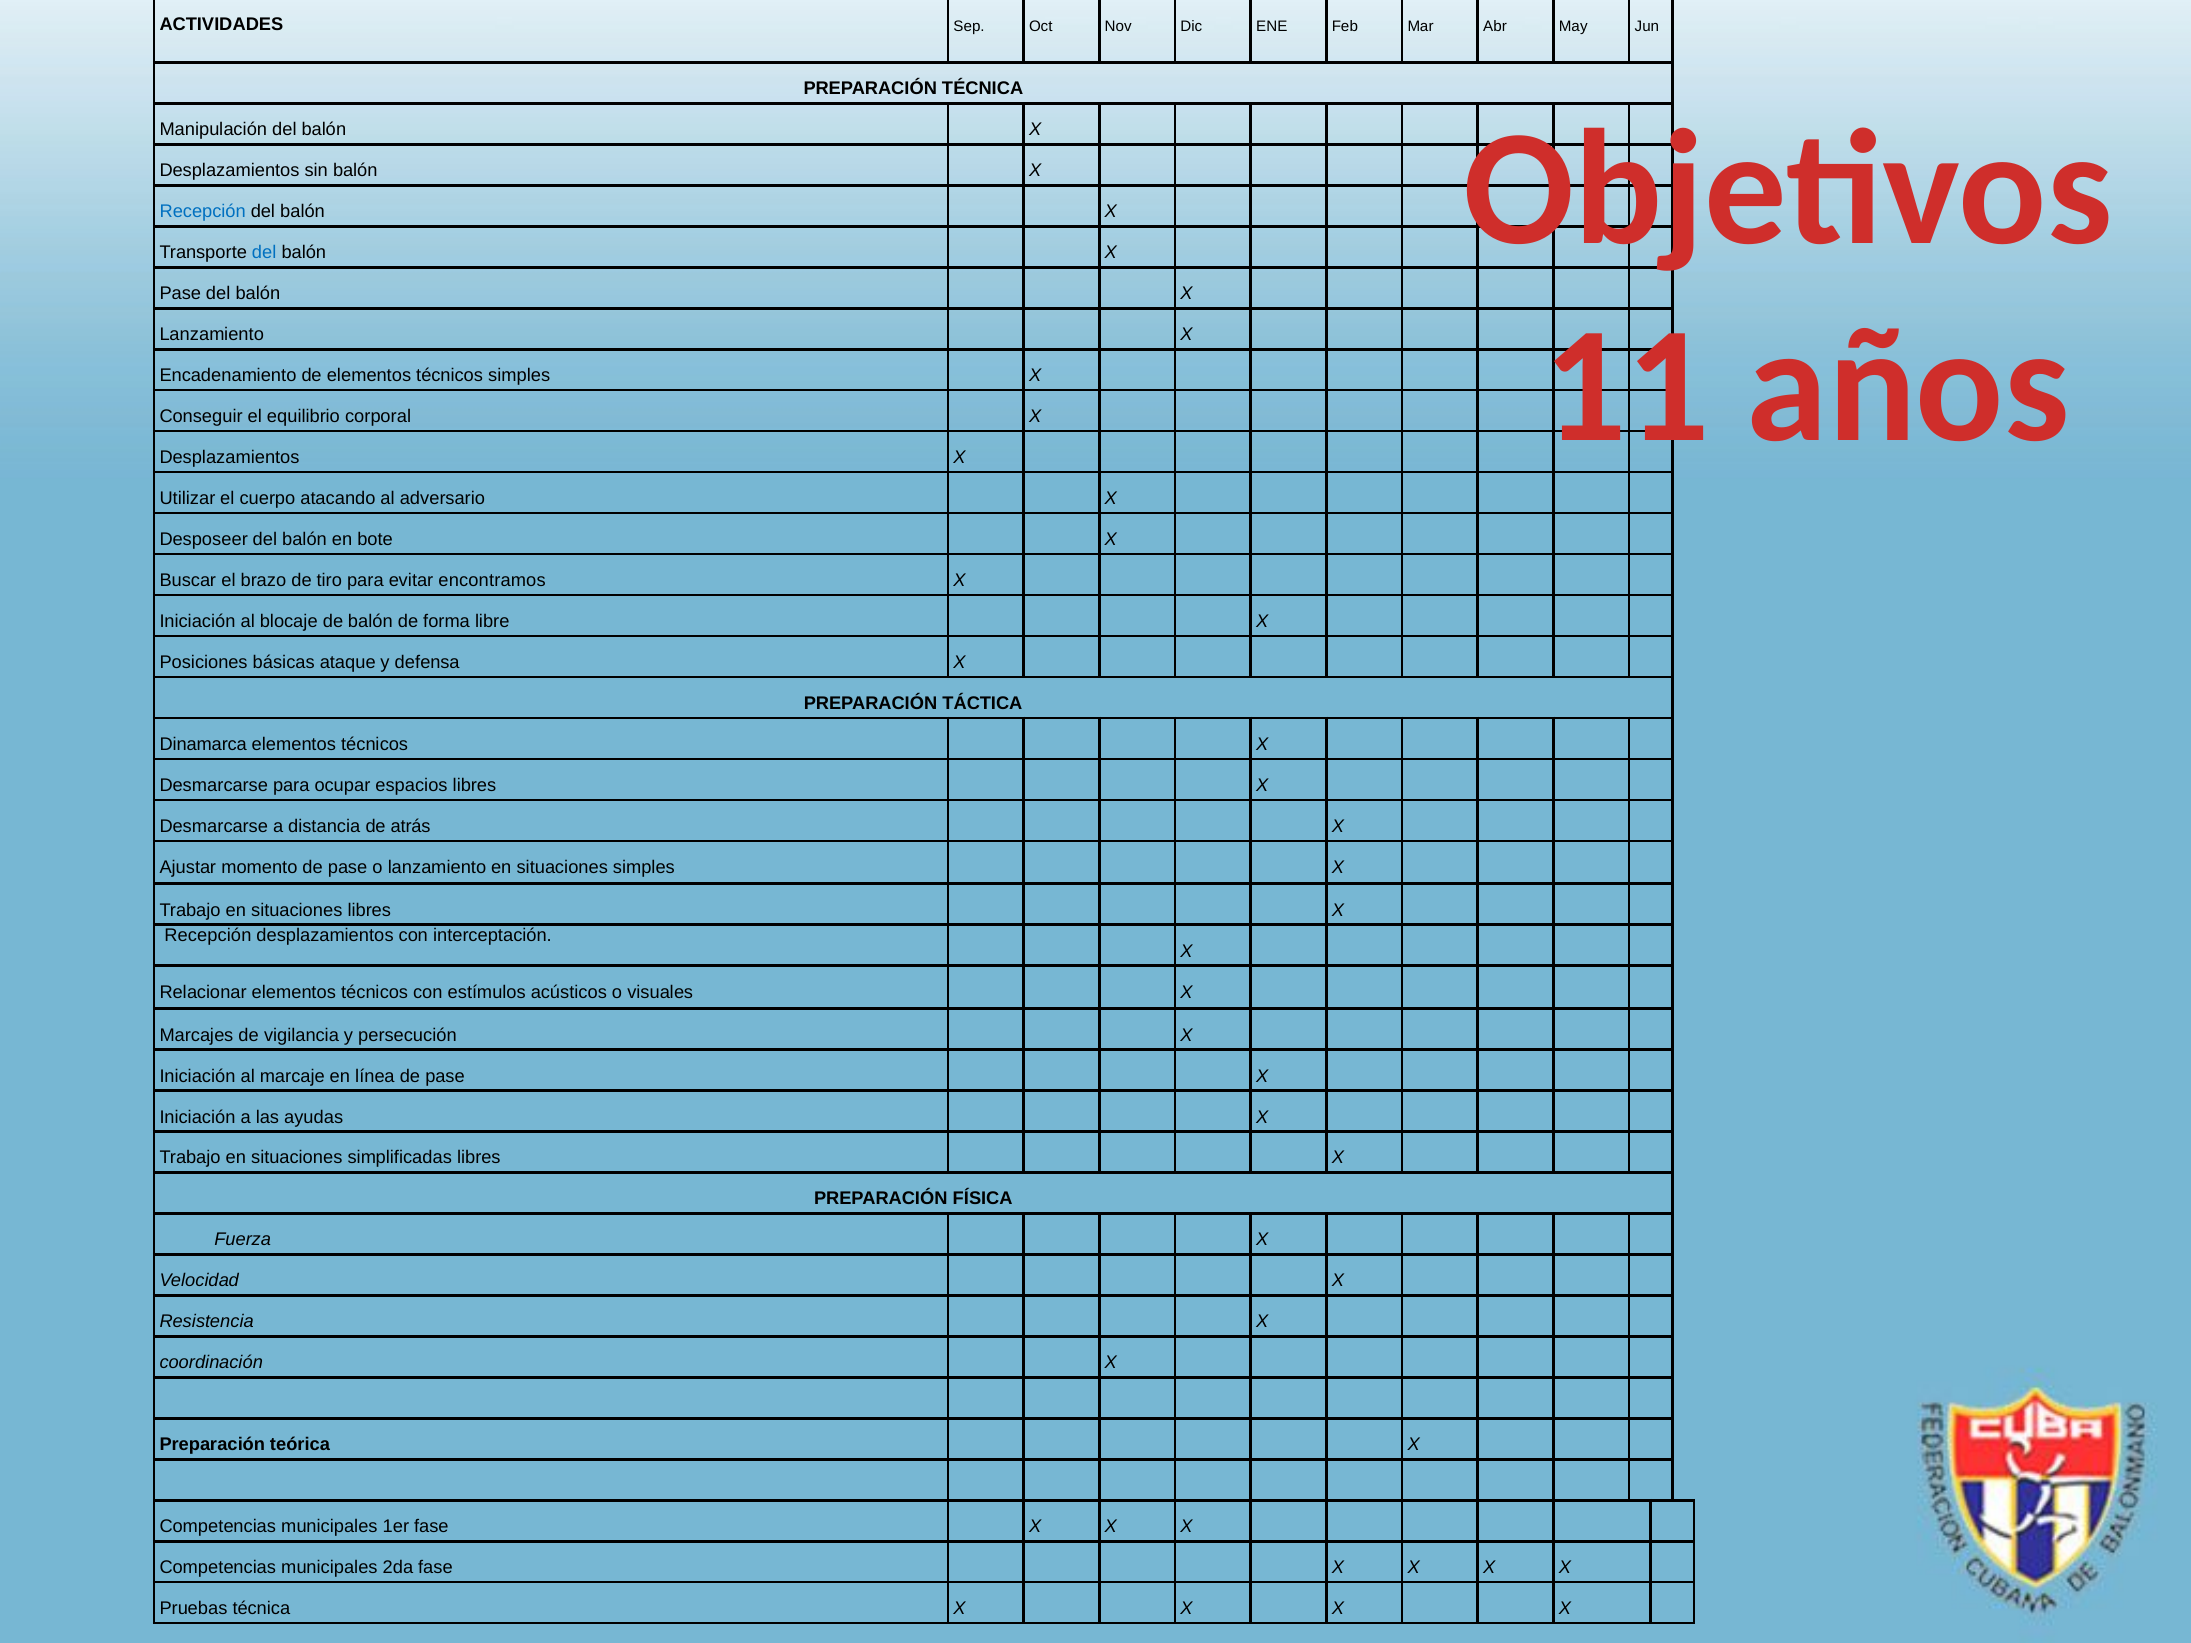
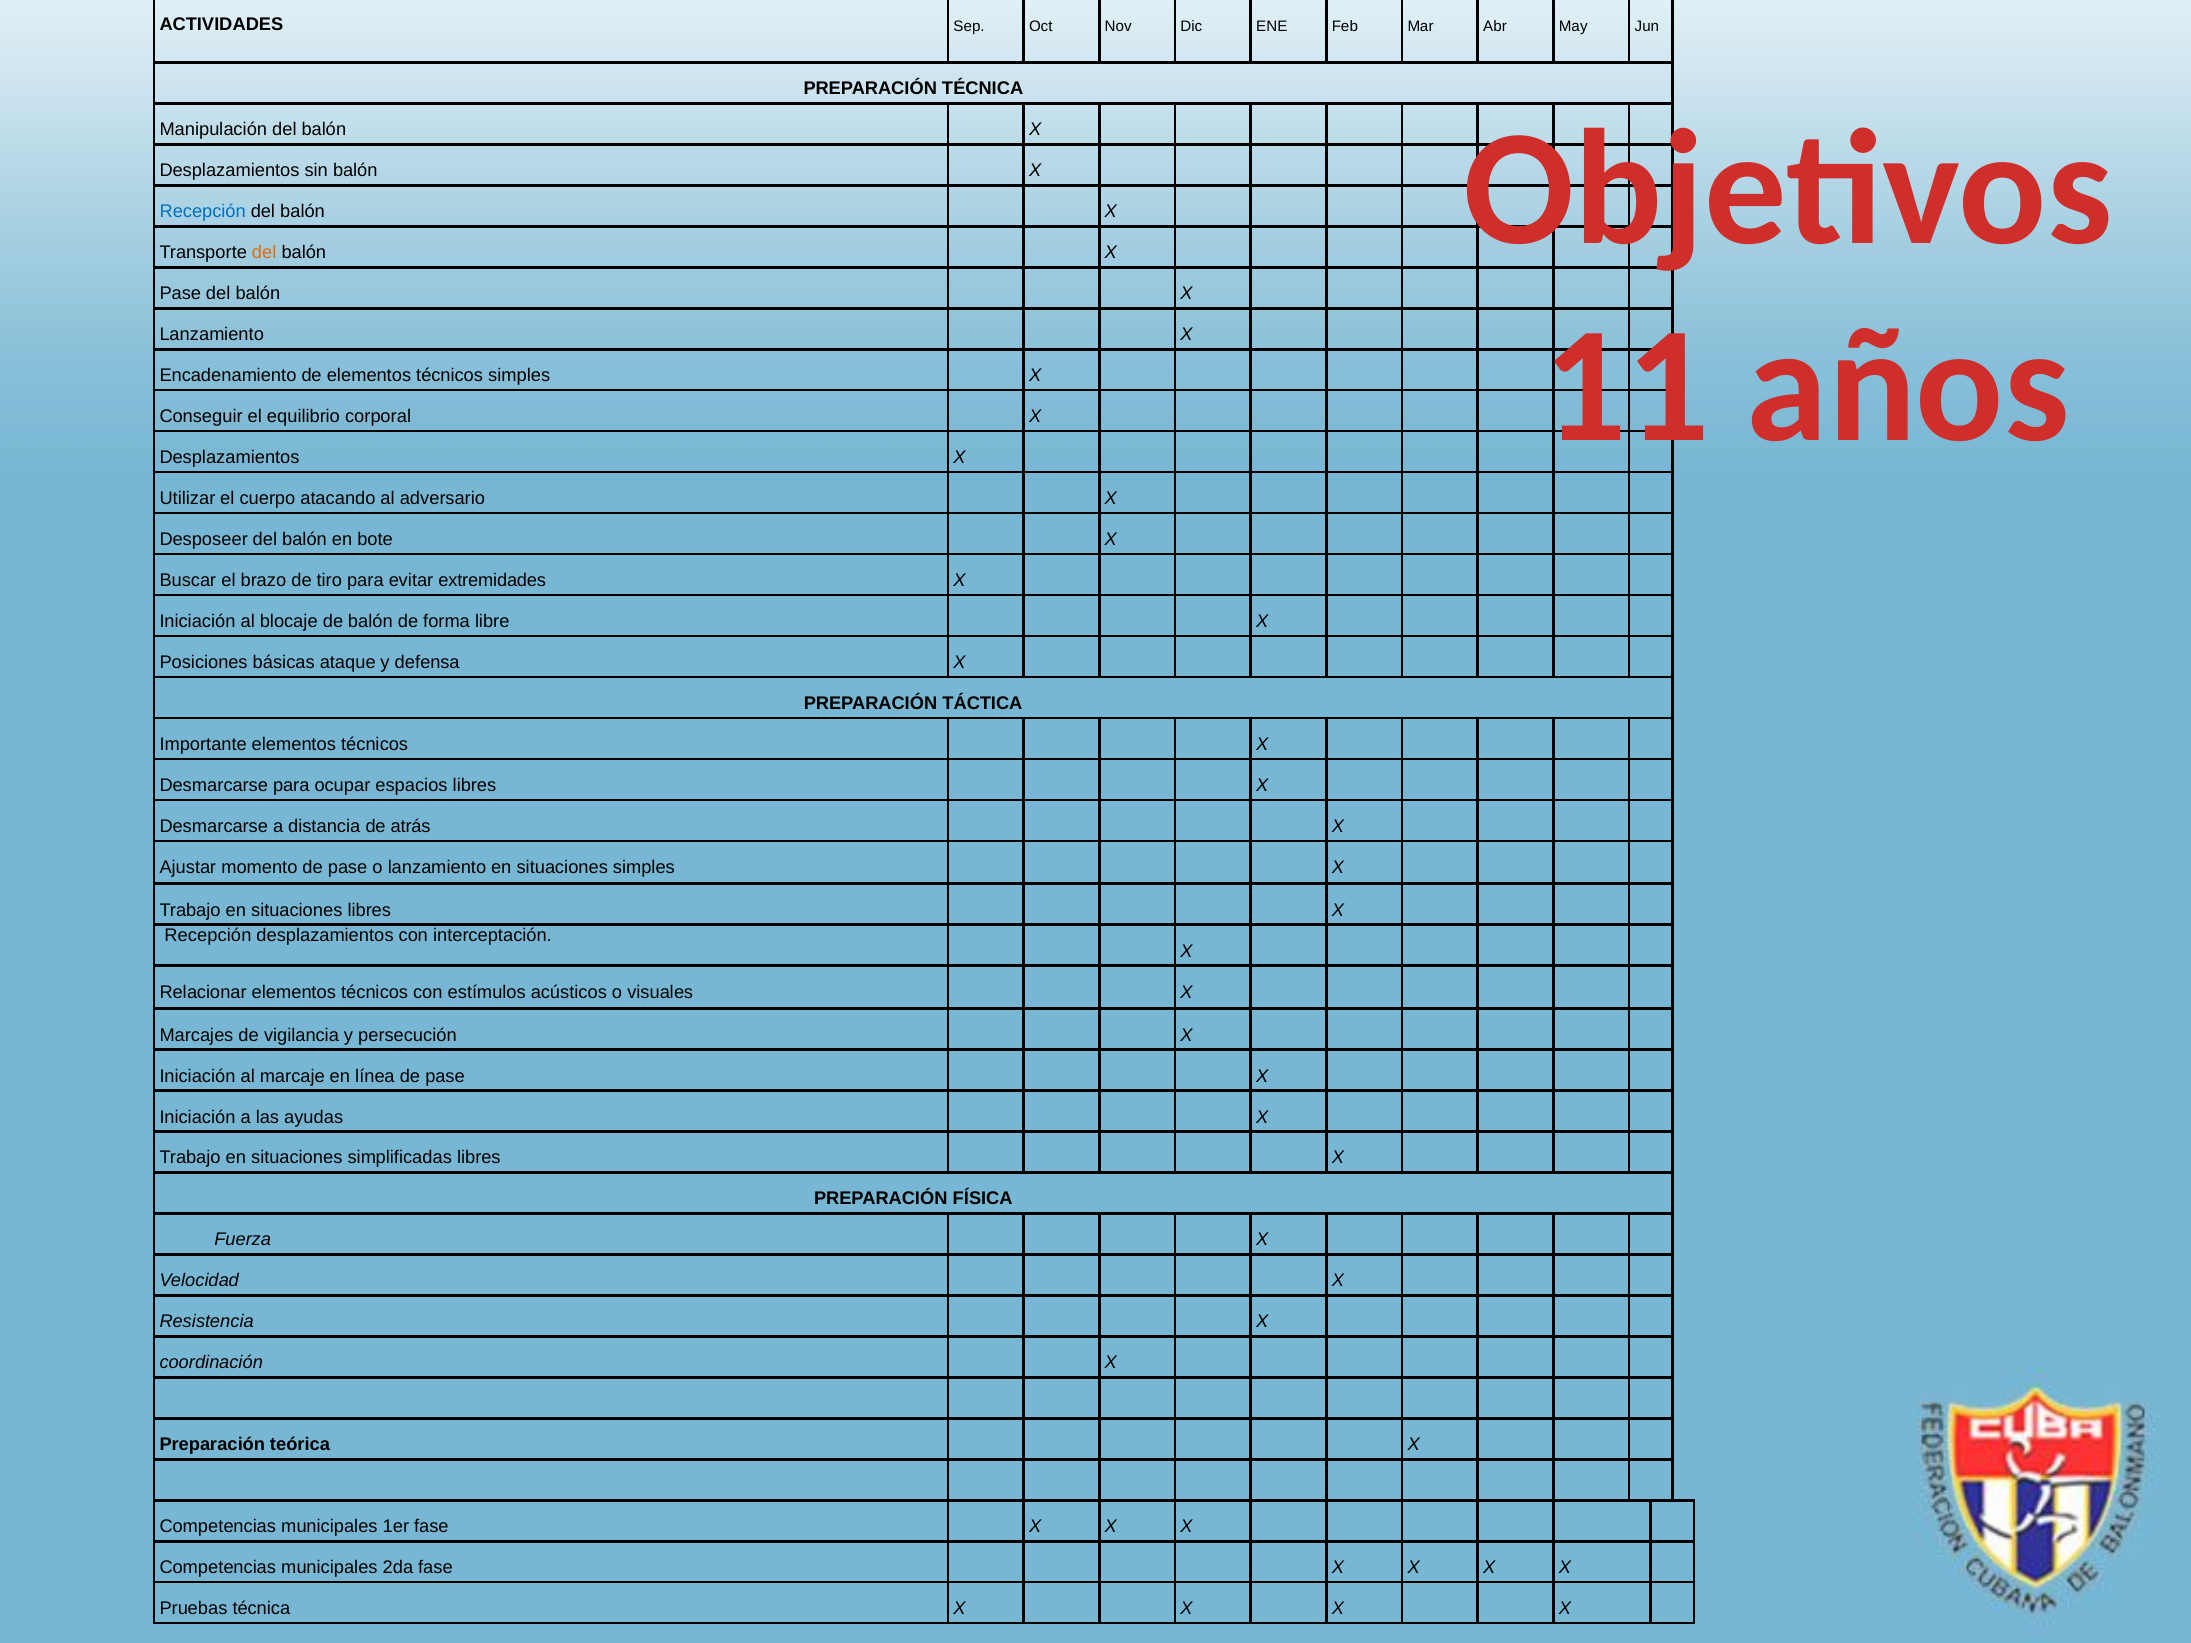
del at (264, 253) colour: blue -> orange
encontramos: encontramos -> extremidades
Dinamarca: Dinamarca -> Importante
